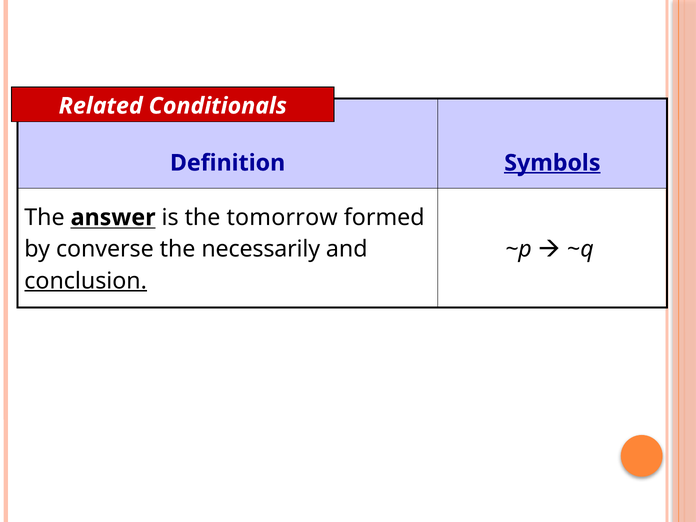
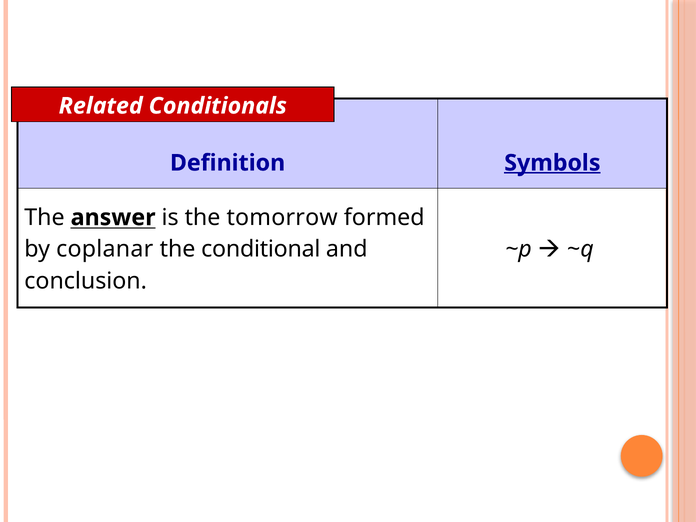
converse: converse -> coplanar
necessarily: necessarily -> conditional
conclusion underline: present -> none
